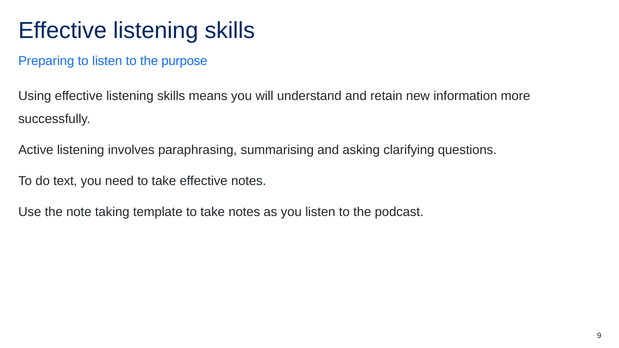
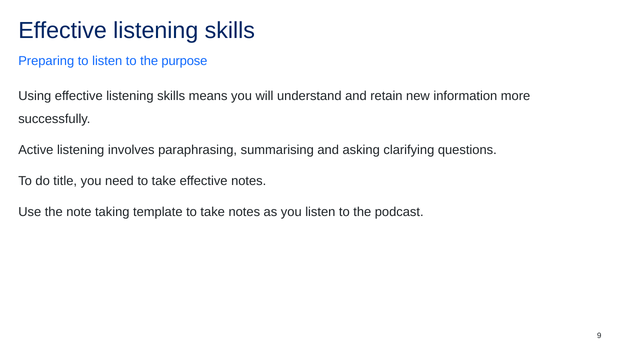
text: text -> title
